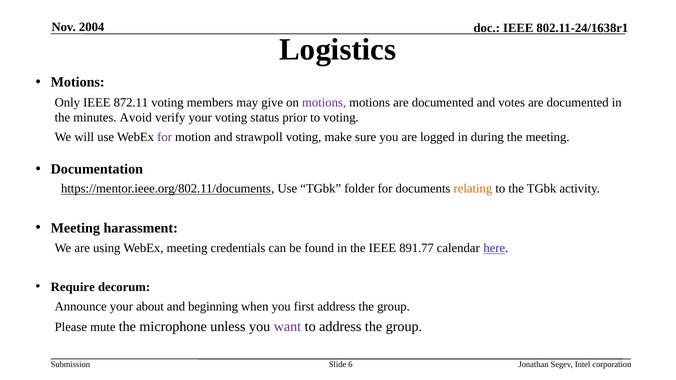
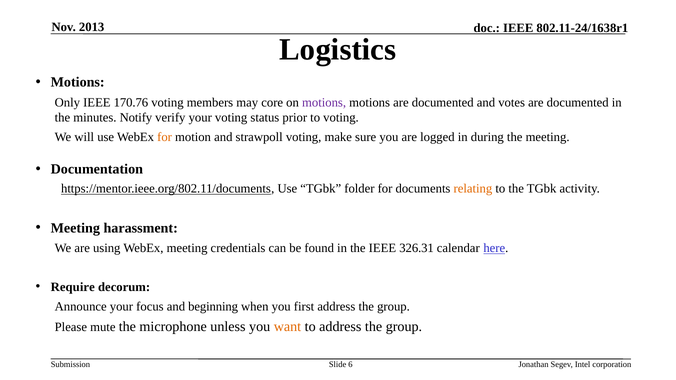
2004: 2004 -> 2013
872.11: 872.11 -> 170.76
give: give -> core
Avoid: Avoid -> Notify
for at (165, 137) colour: purple -> orange
891.77: 891.77 -> 326.31
about: about -> focus
want colour: purple -> orange
